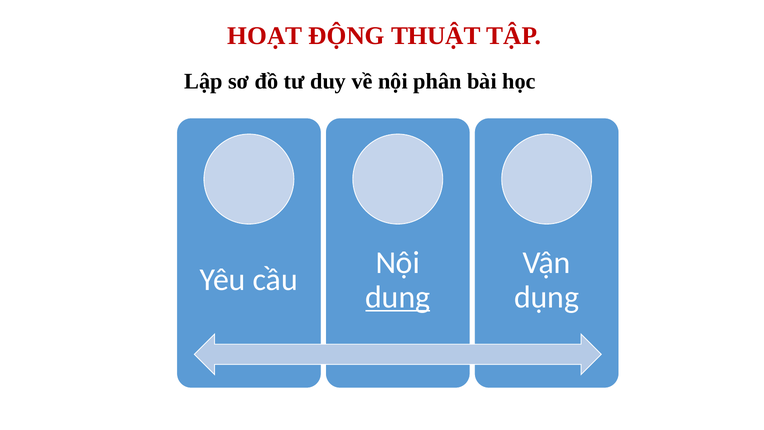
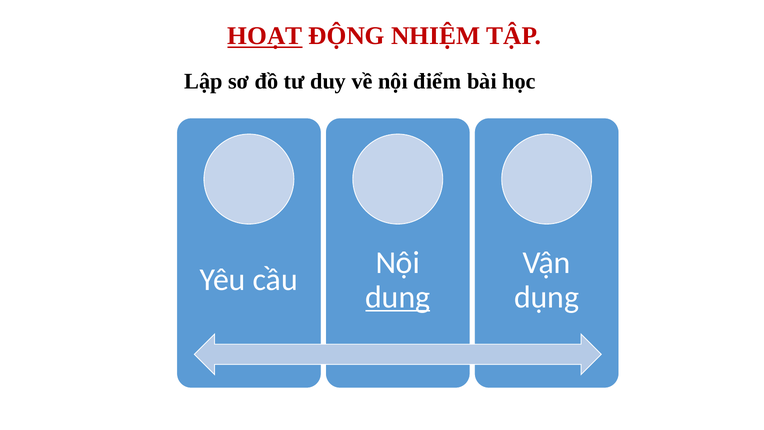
HOẠT underline: none -> present
THUẬT: THUẬT -> NHIỆM
phân: phân -> điểm
